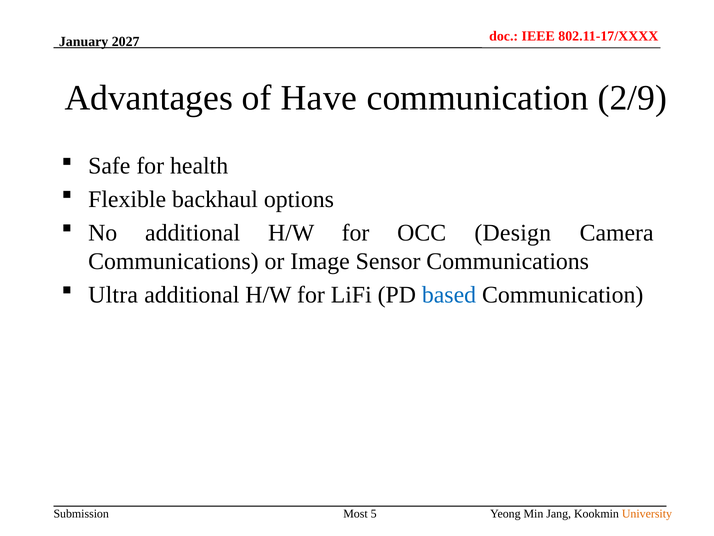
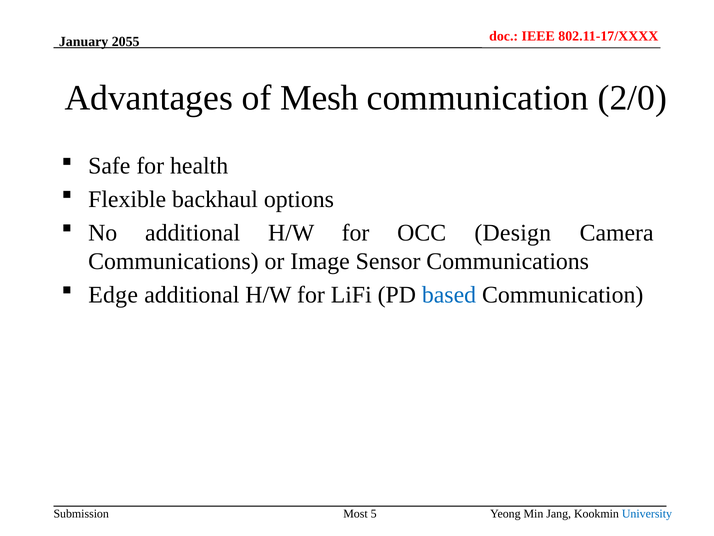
2027: 2027 -> 2055
Have: Have -> Mesh
2/9: 2/9 -> 2/0
Ultra: Ultra -> Edge
University colour: orange -> blue
